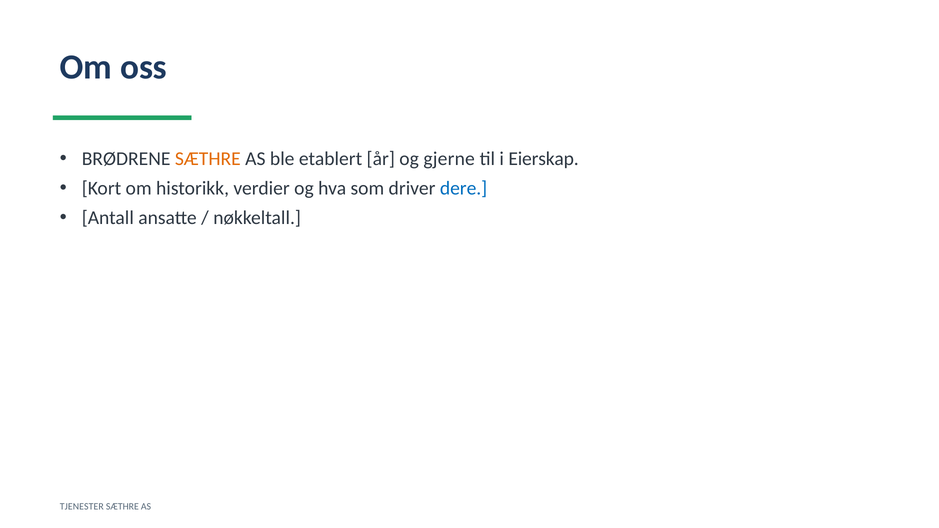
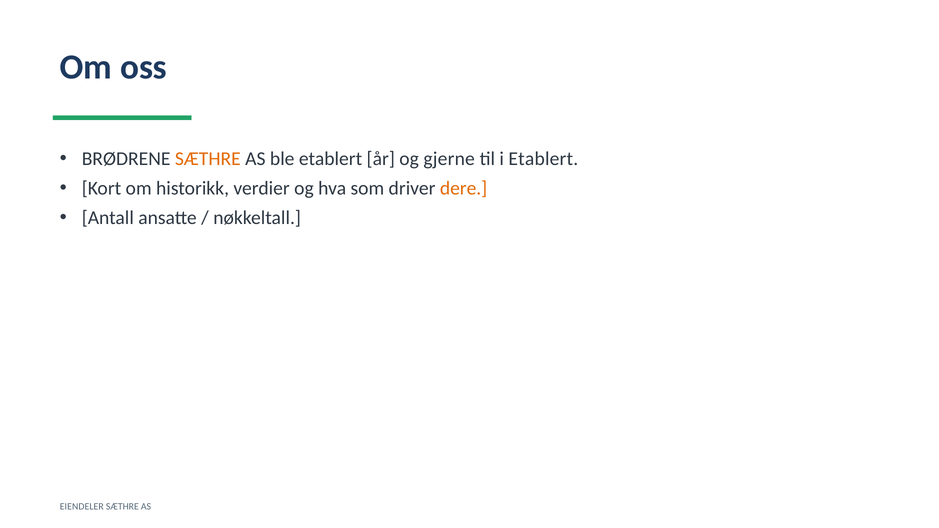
i Eierskap: Eierskap -> Etablert
dere colour: blue -> orange
TJENESTER: TJENESTER -> EIENDELER
